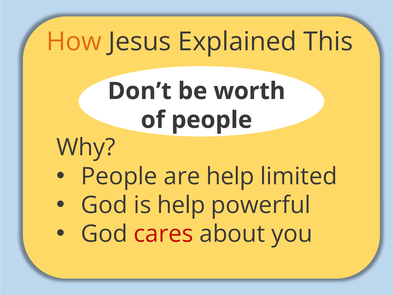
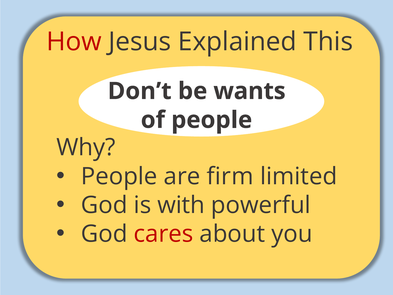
How colour: orange -> red
worth: worth -> wants
are help: help -> firm
is help: help -> with
